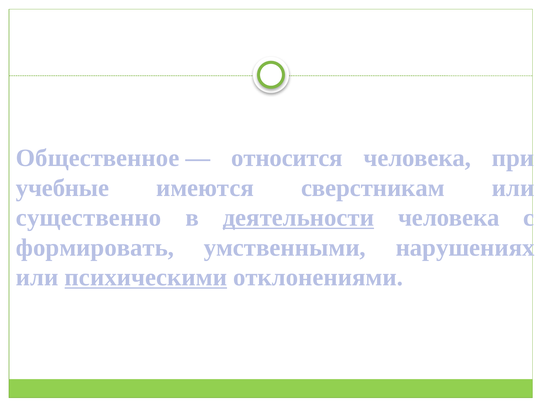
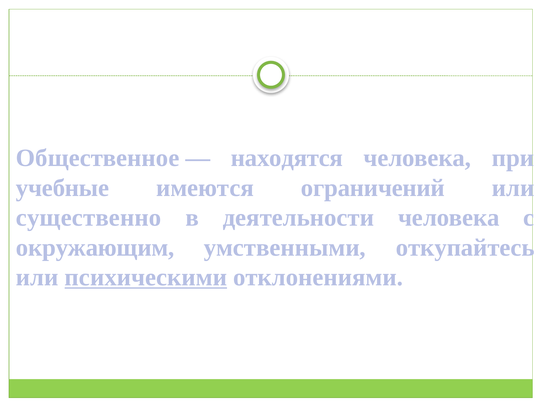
относится: относится -> находятся
сверстникам: сверстникам -> ограничений
деятельности underline: present -> none
формировать: формировать -> окружающим
нарушениях: нарушениях -> откупайтесь
